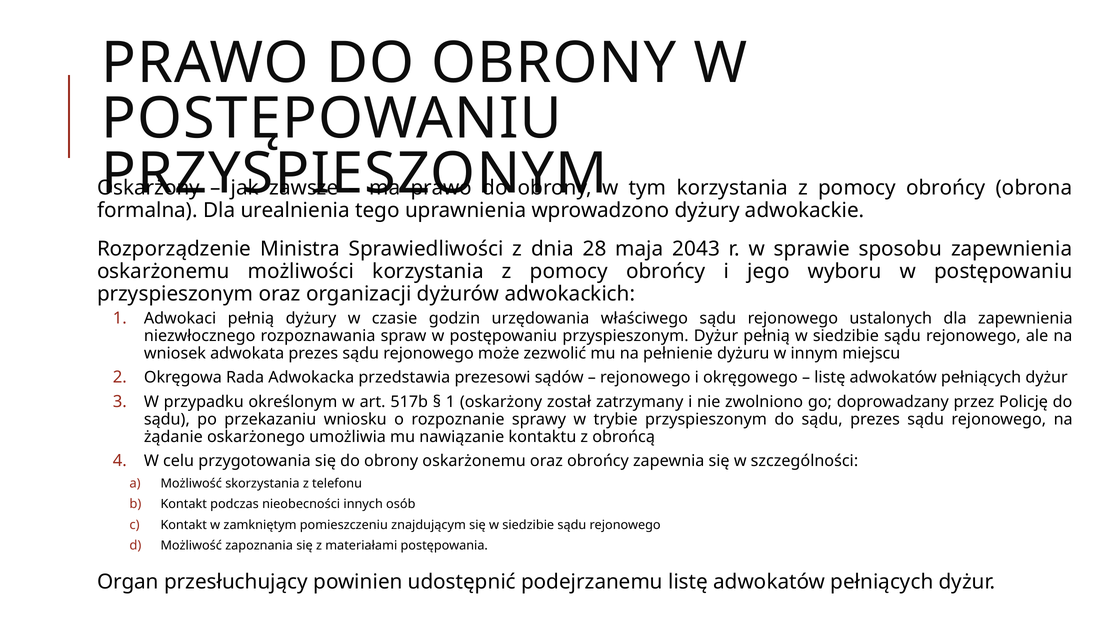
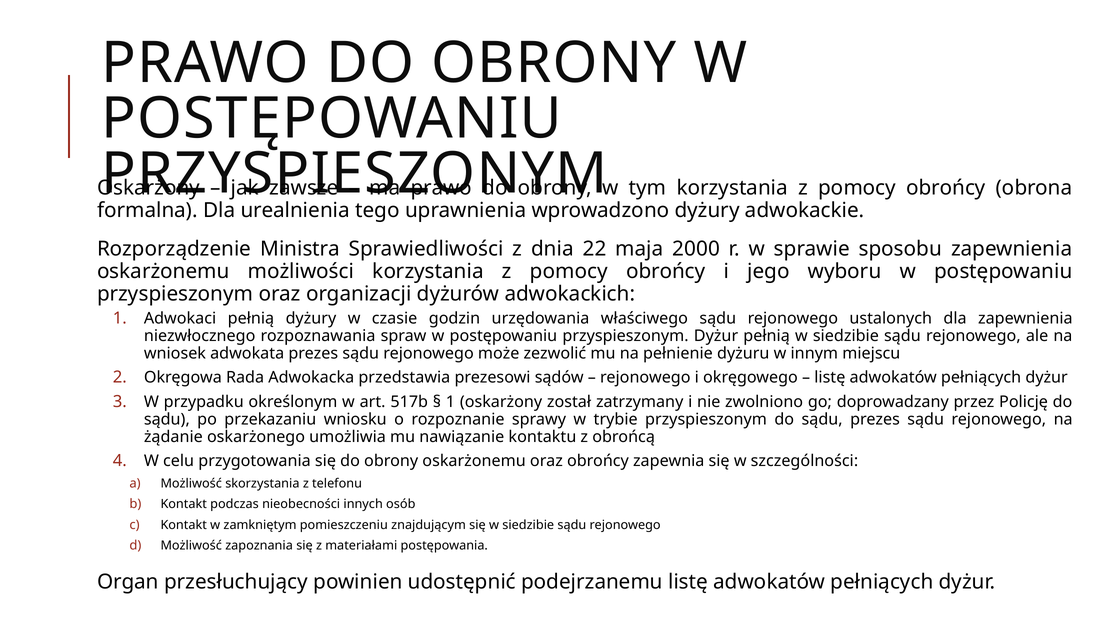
28: 28 -> 22
2043: 2043 -> 2000
